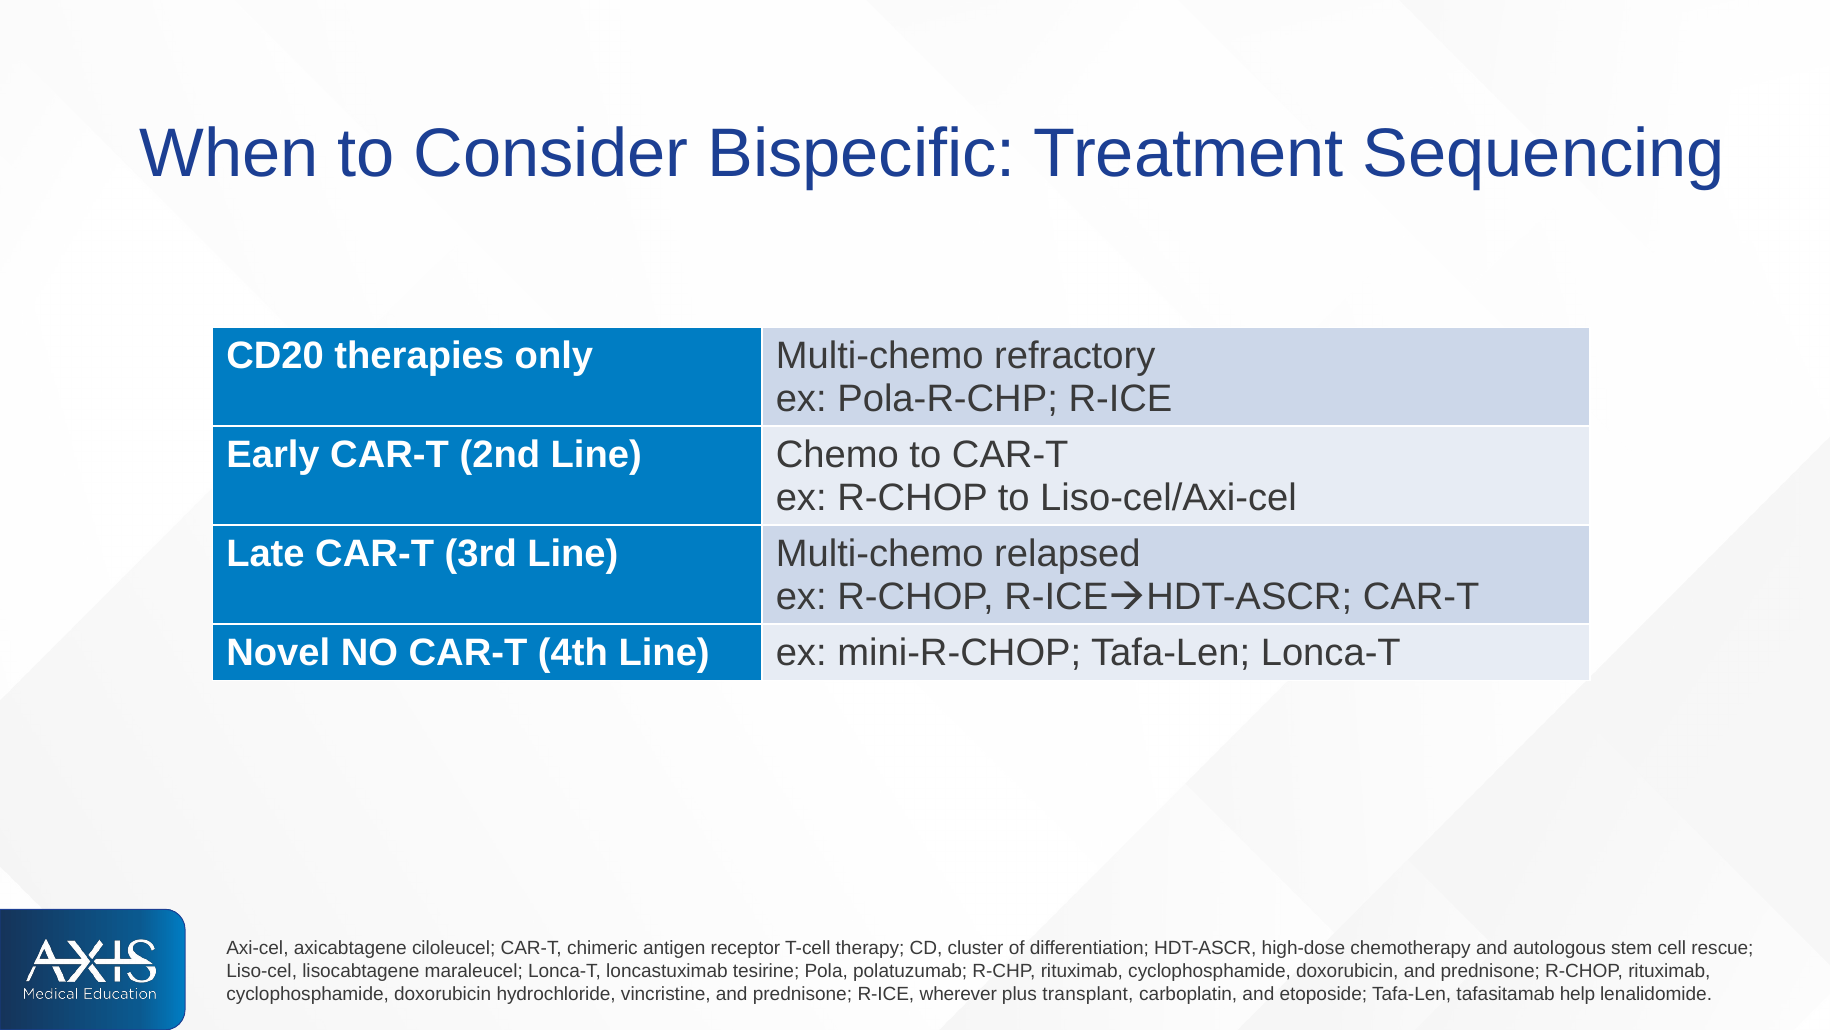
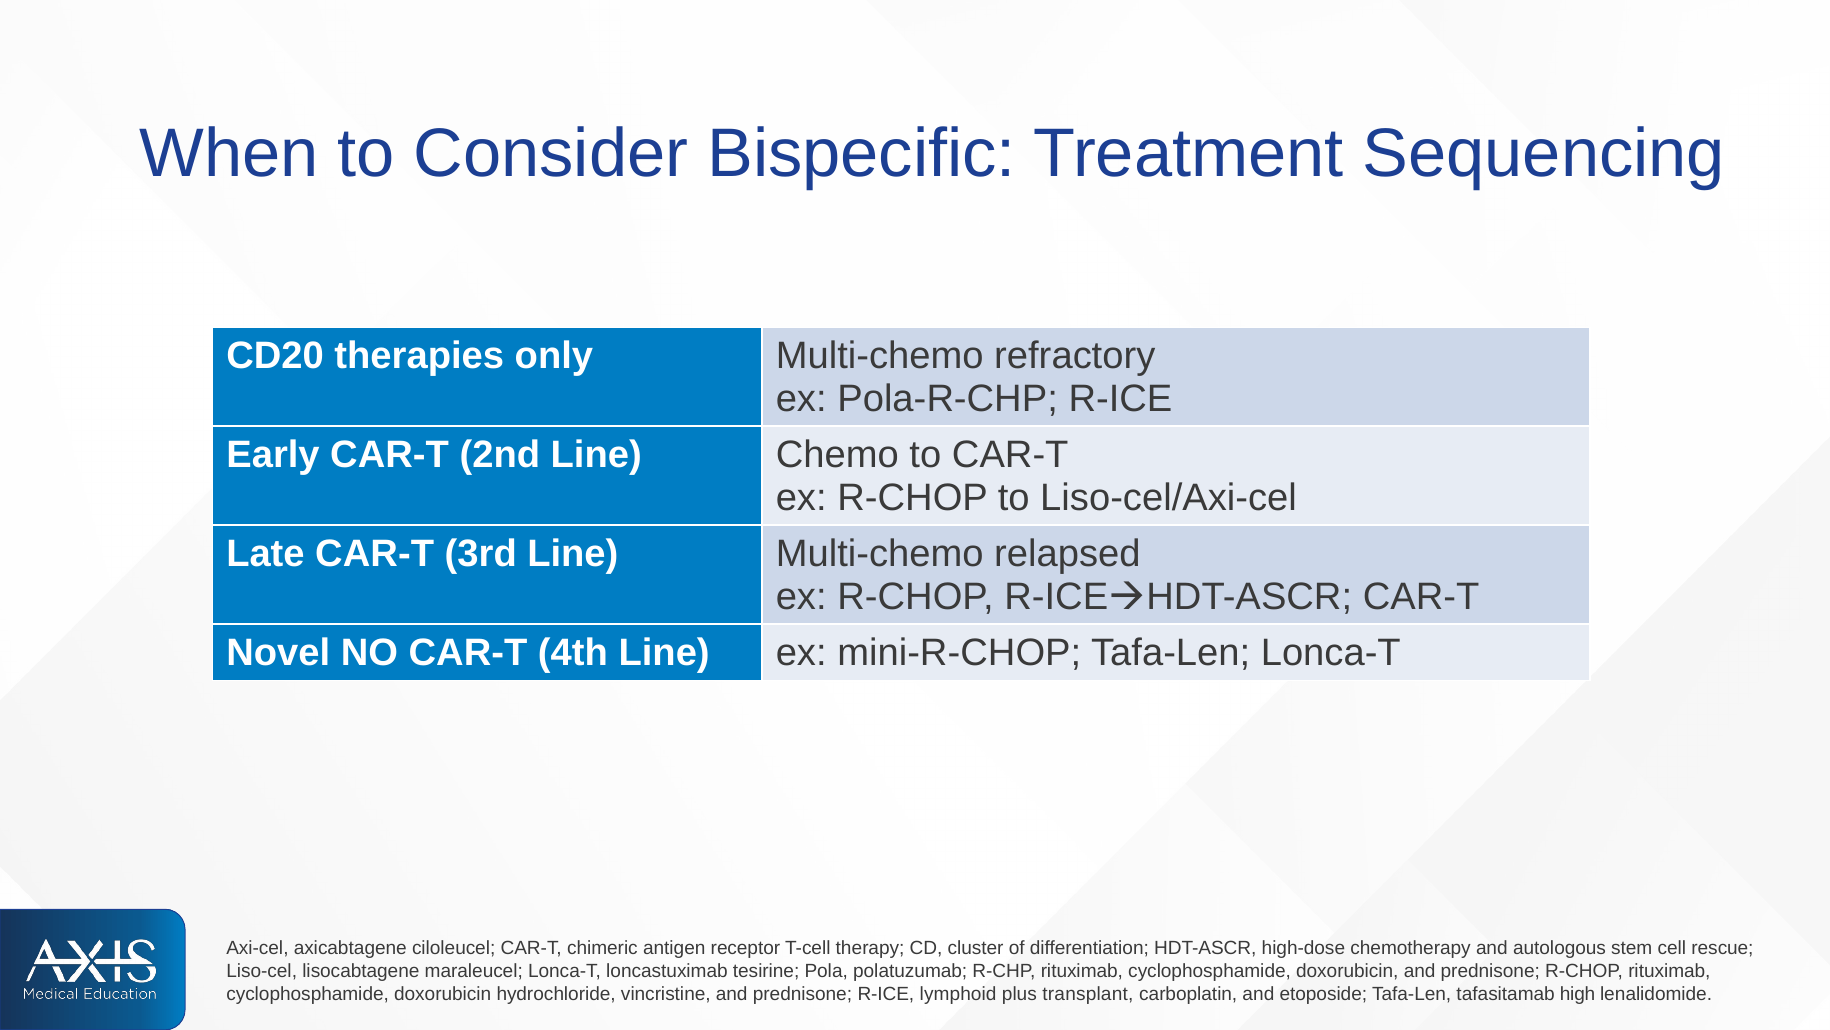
wherever: wherever -> lymphoid
help: help -> high
